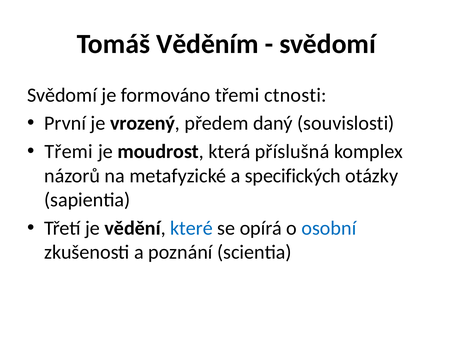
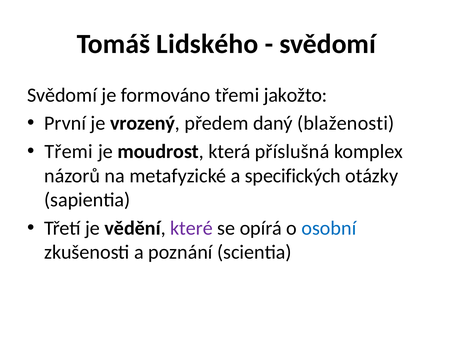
Věděním: Věděním -> Lidského
ctnosti: ctnosti -> jakožto
souvislosti: souvislosti -> blaženosti
které colour: blue -> purple
